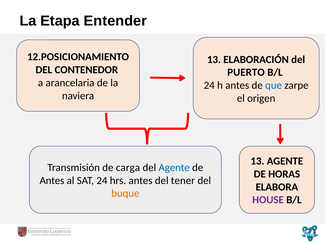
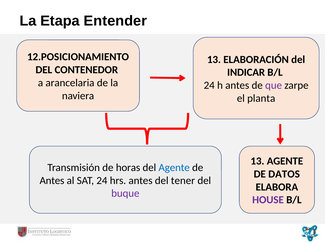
PUERTO: PUERTO -> INDICAR
que colour: blue -> purple
origen: origen -> planta
carga: carga -> horas
HORAS: HORAS -> DATOS
buque colour: orange -> purple
